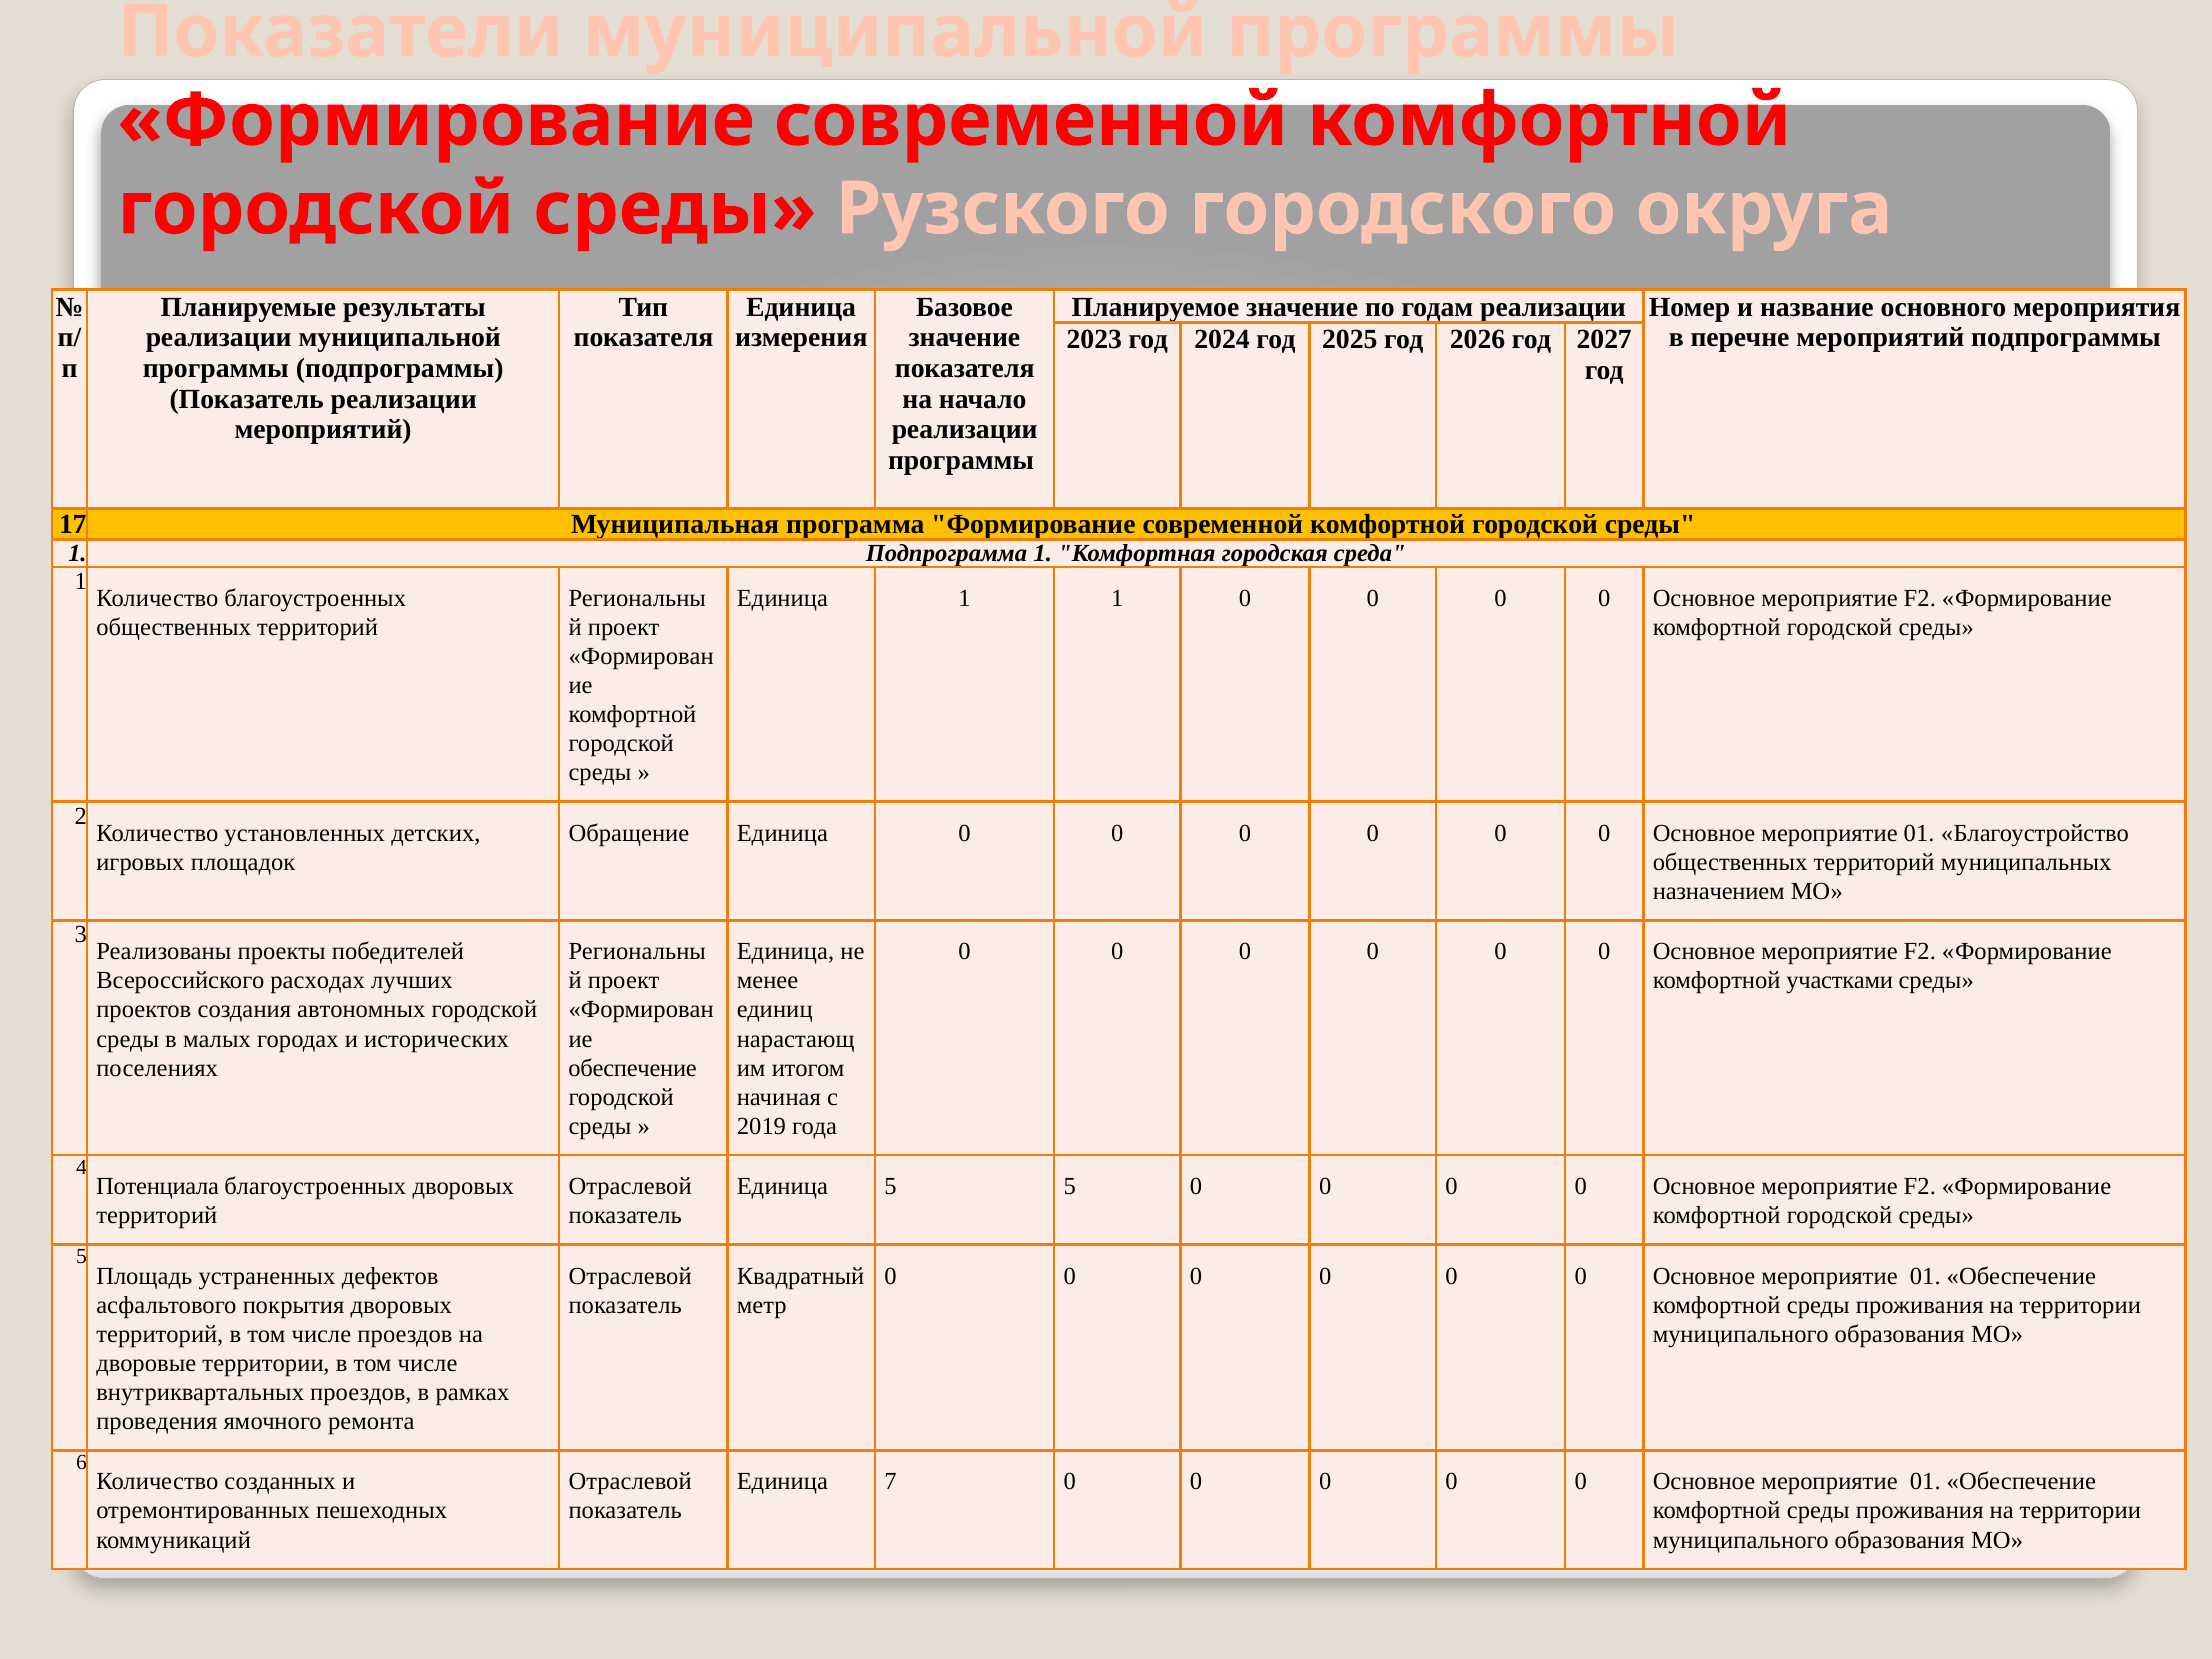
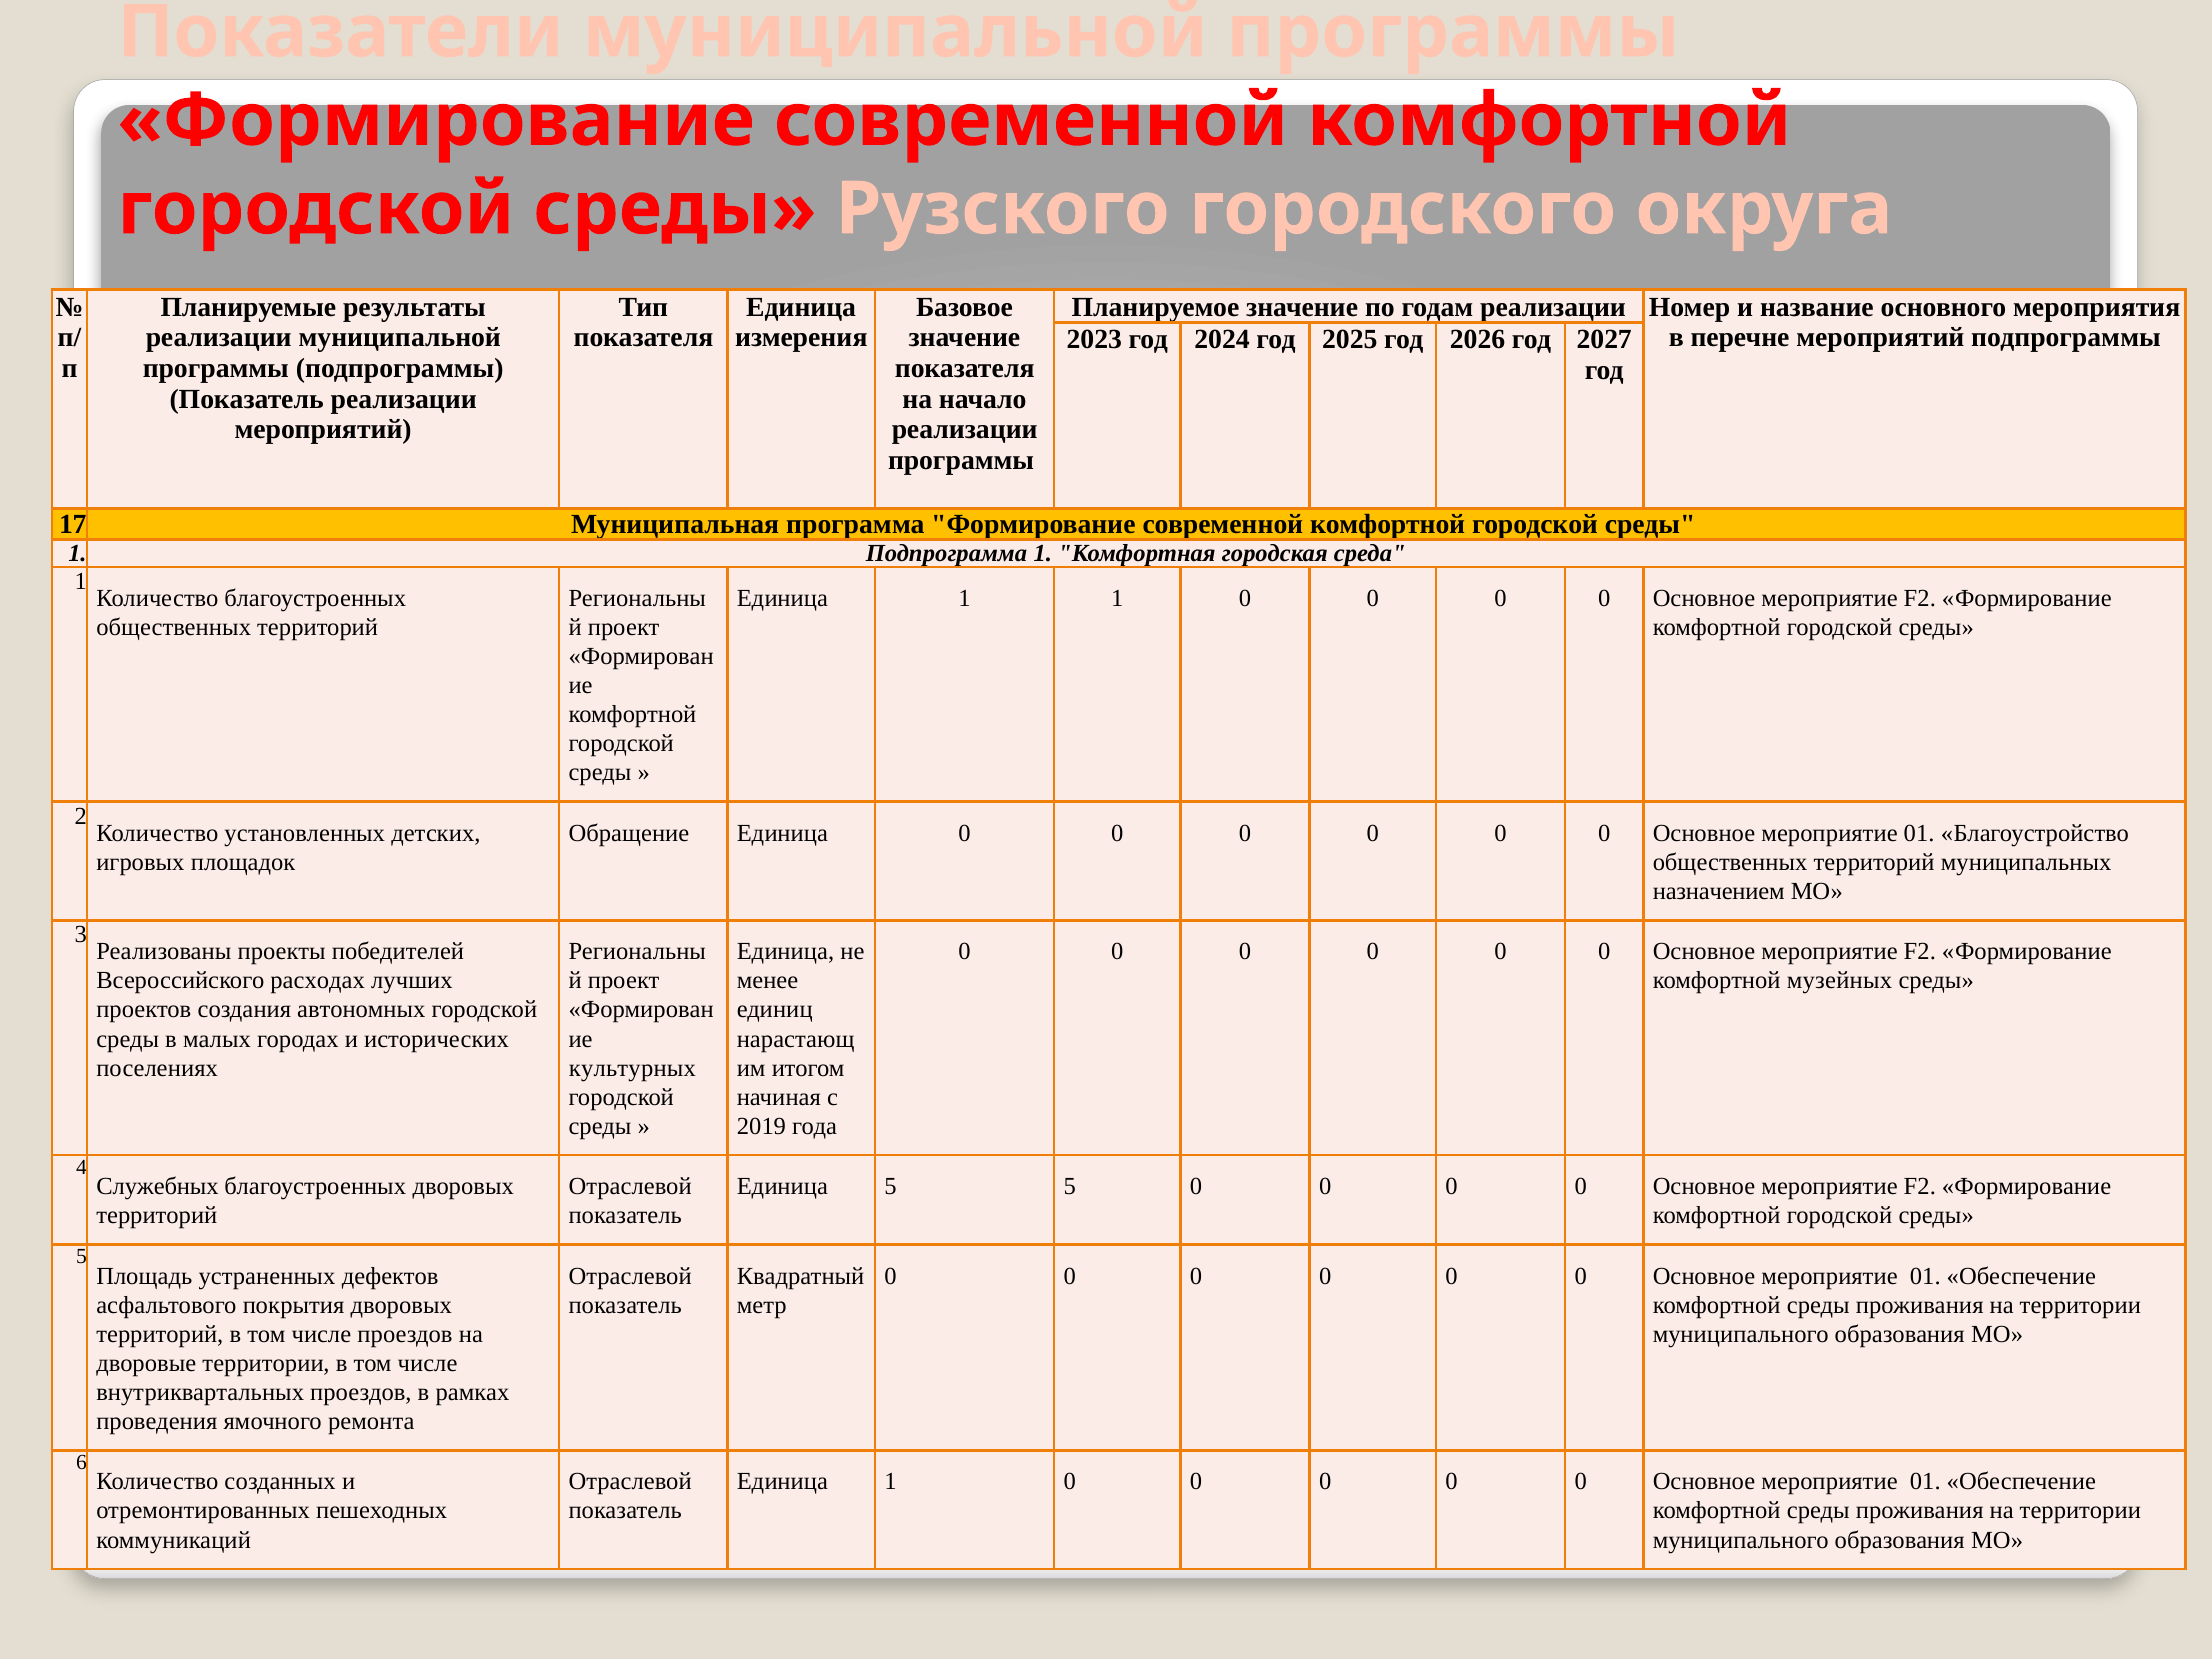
участками: участками -> музейных
обеспечение at (633, 1068): обеспечение -> культурных
Потенциала: Потенциала -> Служебных
7 at (891, 1482): 7 -> 1
